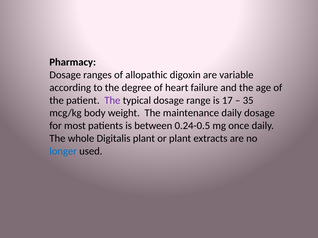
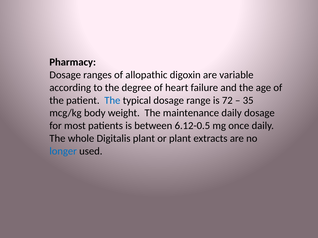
The at (112, 100) colour: purple -> blue
17: 17 -> 72
0.24-0.5: 0.24-0.5 -> 6.12-0.5
